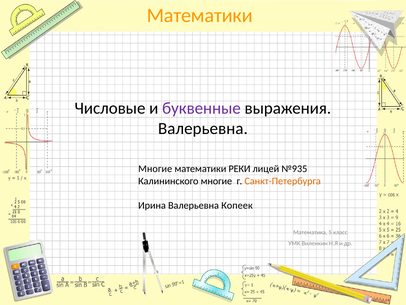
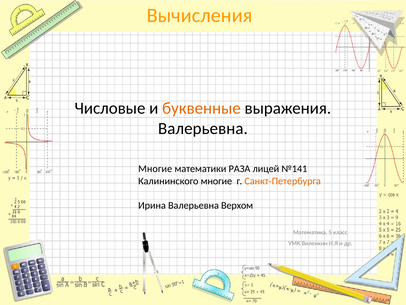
Математики at (200, 16): Математики -> Вычисления
буквенные colour: purple -> orange
РЕКИ: РЕКИ -> РАЗА
№935: №935 -> №141
Копеек: Копеек -> Верхом
